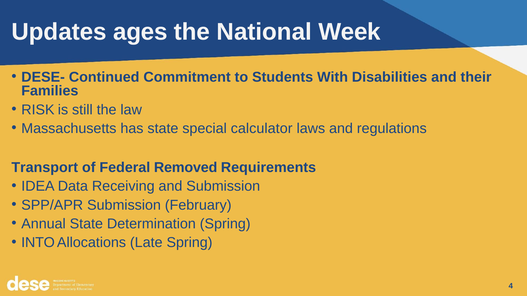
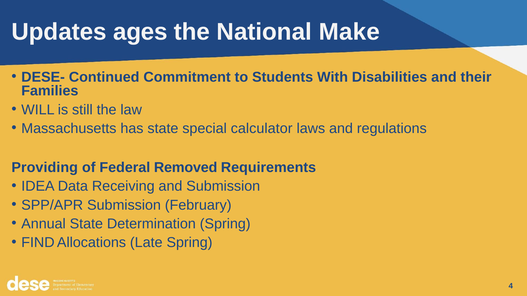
Week: Week -> Make
RISK: RISK -> WILL
Transport: Transport -> Providing
INTO: INTO -> FIND
